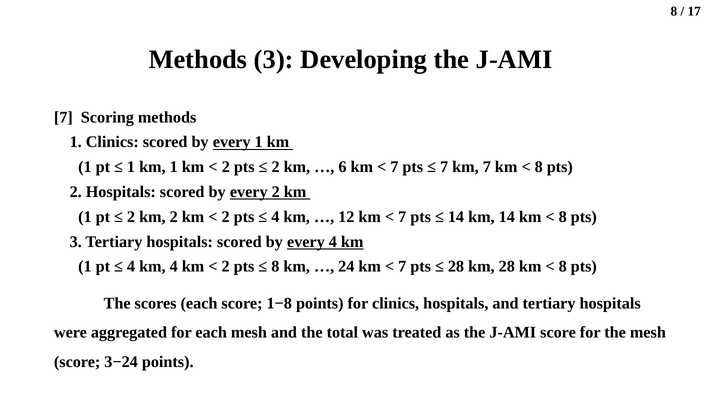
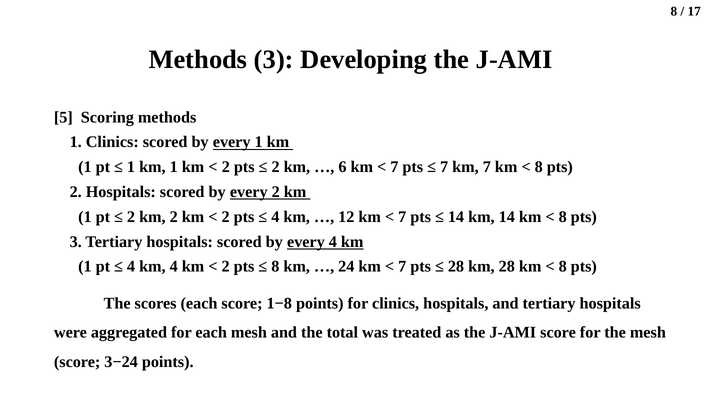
7 at (63, 117): 7 -> 5
